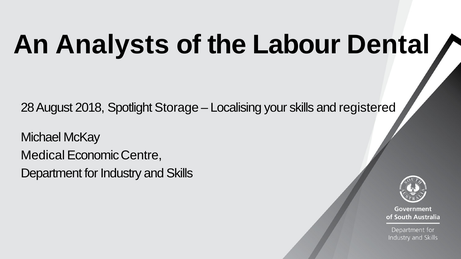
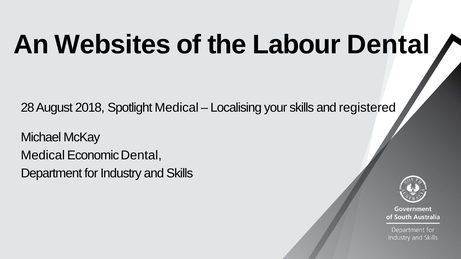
Analysts: Analysts -> Websites
Spotlight Storage: Storage -> Medical
Economic Centre: Centre -> Dental
